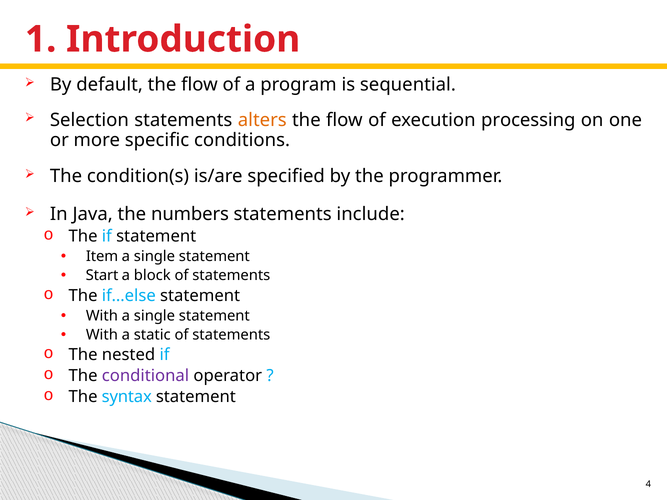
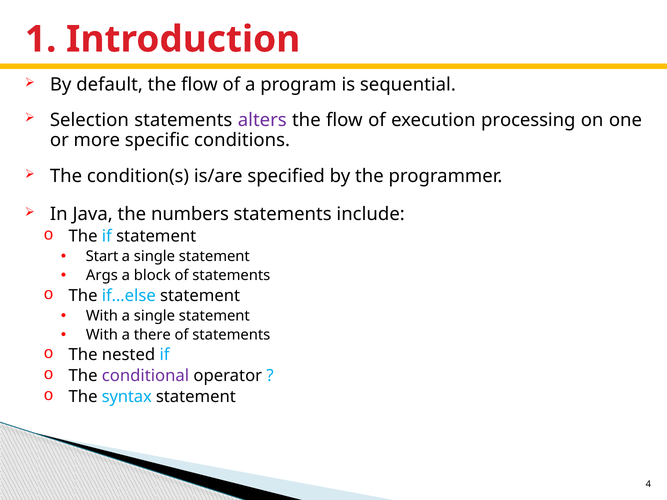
alters colour: orange -> purple
Item: Item -> Start
Start: Start -> Args
static: static -> there
